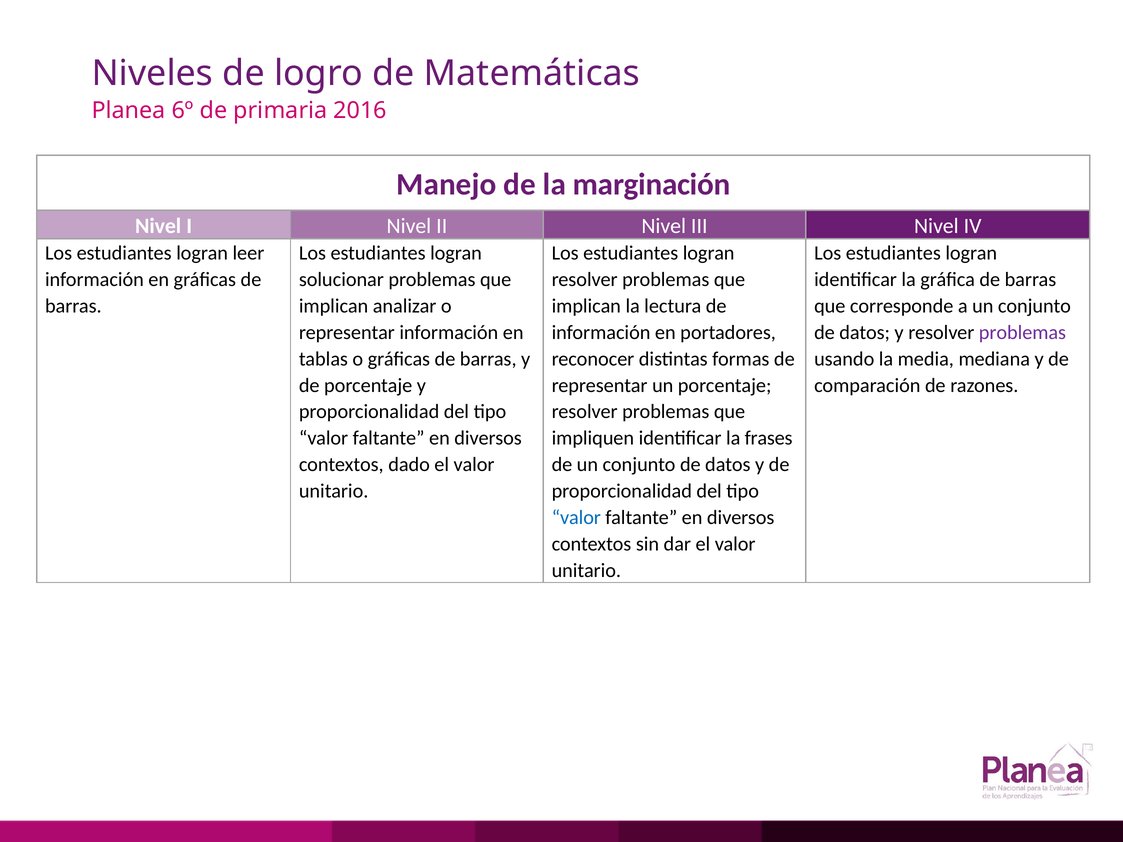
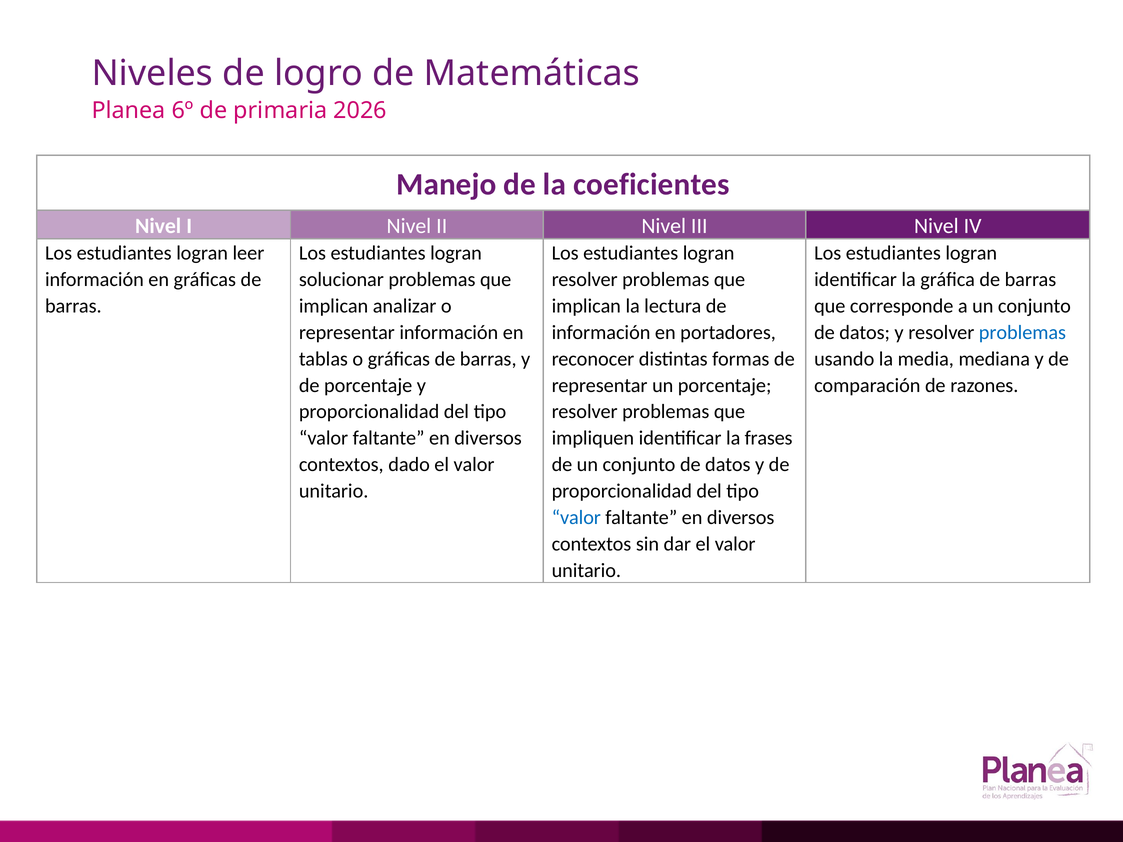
2016: 2016 -> 2026
marginación: marginación -> coeficientes
problemas at (1022, 333) colour: purple -> blue
